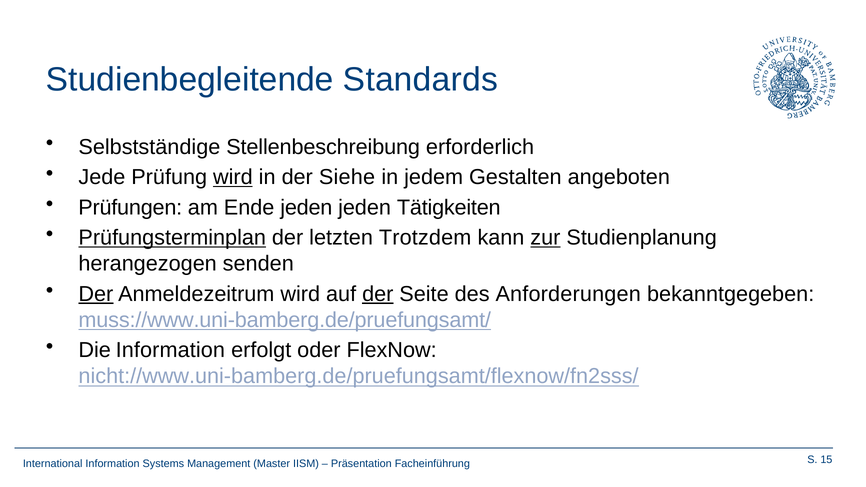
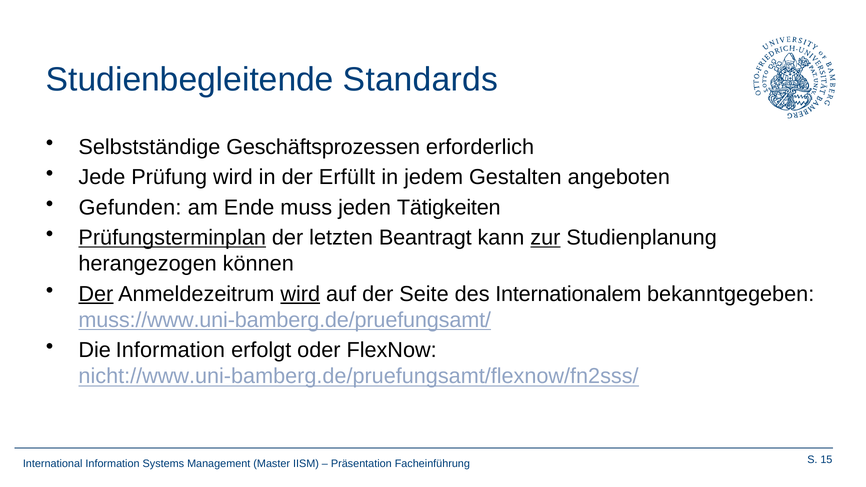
Stellenbeschreibung: Stellenbeschreibung -> Geschäftsprozessen
wird at (233, 177) underline: present -> none
Siehe: Siehe -> Erfüllt
Prüfungen: Prüfungen -> Gefunden
Ende jeden: jeden -> muss
Trotzdem: Trotzdem -> Beantragt
senden: senden -> können
wird at (300, 294) underline: none -> present
der at (378, 294) underline: present -> none
Anforderungen: Anforderungen -> Internationalem
